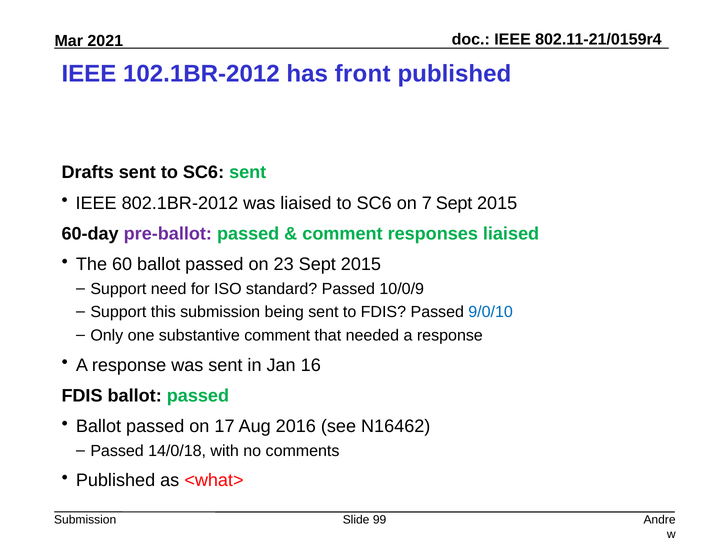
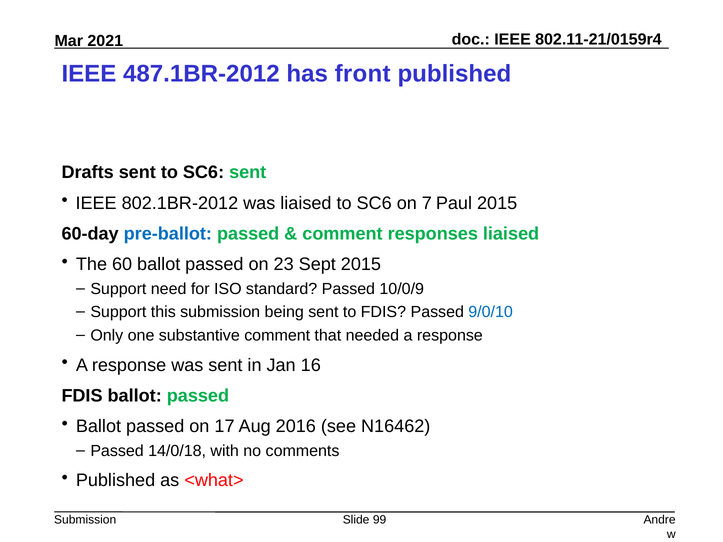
102.1BR-2012: 102.1BR-2012 -> 487.1BR-2012
7 Sept: Sept -> Paul
pre-ballot colour: purple -> blue
